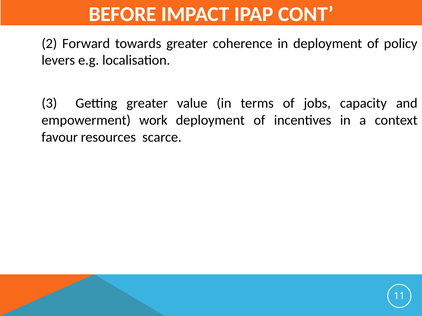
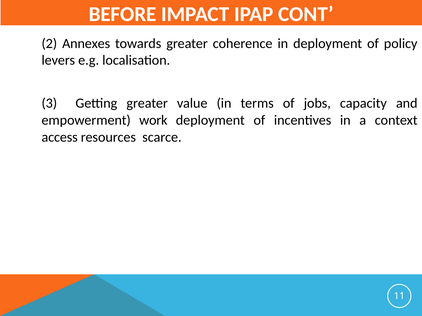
Forward: Forward -> Annexes
favour: favour -> access
